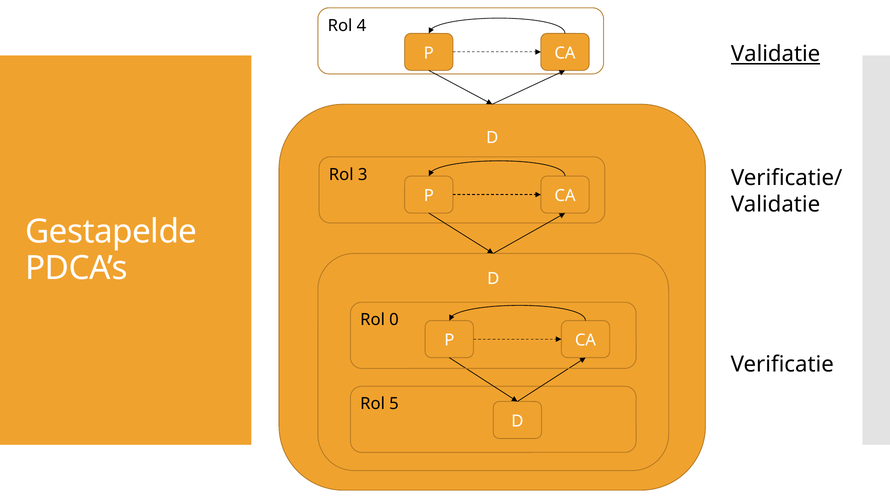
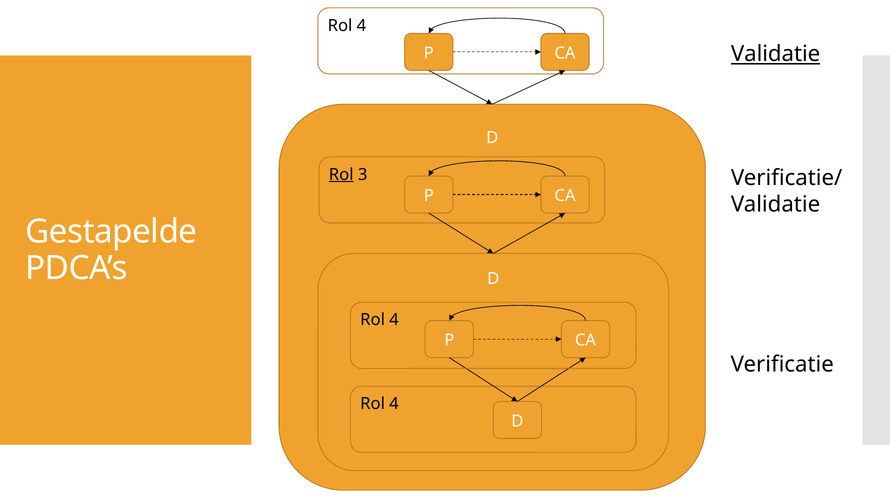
Rol at (341, 174) underline: none -> present
0 at (394, 320): 0 -> 4
5 at (394, 404): 5 -> 4
